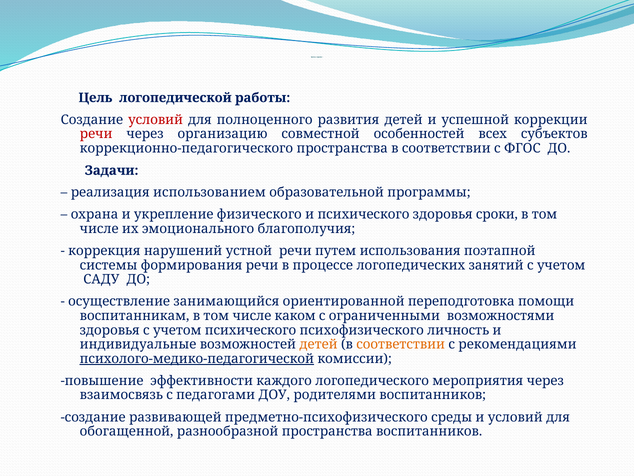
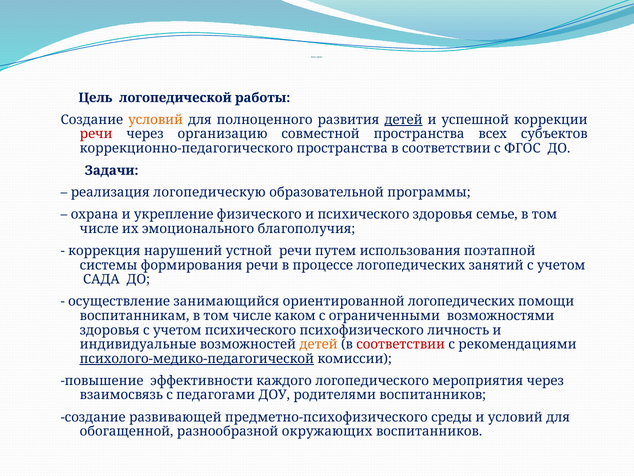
условий at (156, 120) colour: red -> orange
детей at (403, 120) underline: none -> present
совместной особенностей: особенностей -> пространства
использованием: использованием -> логопедическую
сроки: сроки -> семье
САДУ: САДУ -> САДА
ориентированной переподготовка: переподготовка -> логопедических
соответствии at (401, 344) colour: orange -> red
разнообразной пространства: пространства -> окружающих
